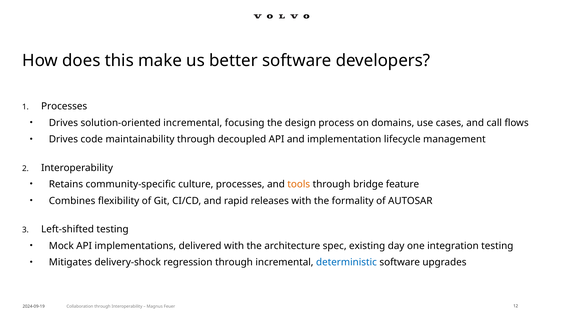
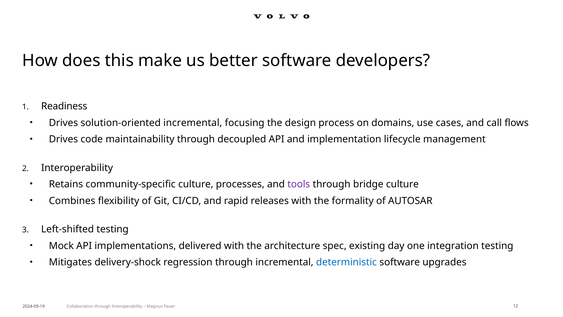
Processes at (64, 106): Processes -> Readiness
tools colour: orange -> purple
bridge feature: feature -> culture
